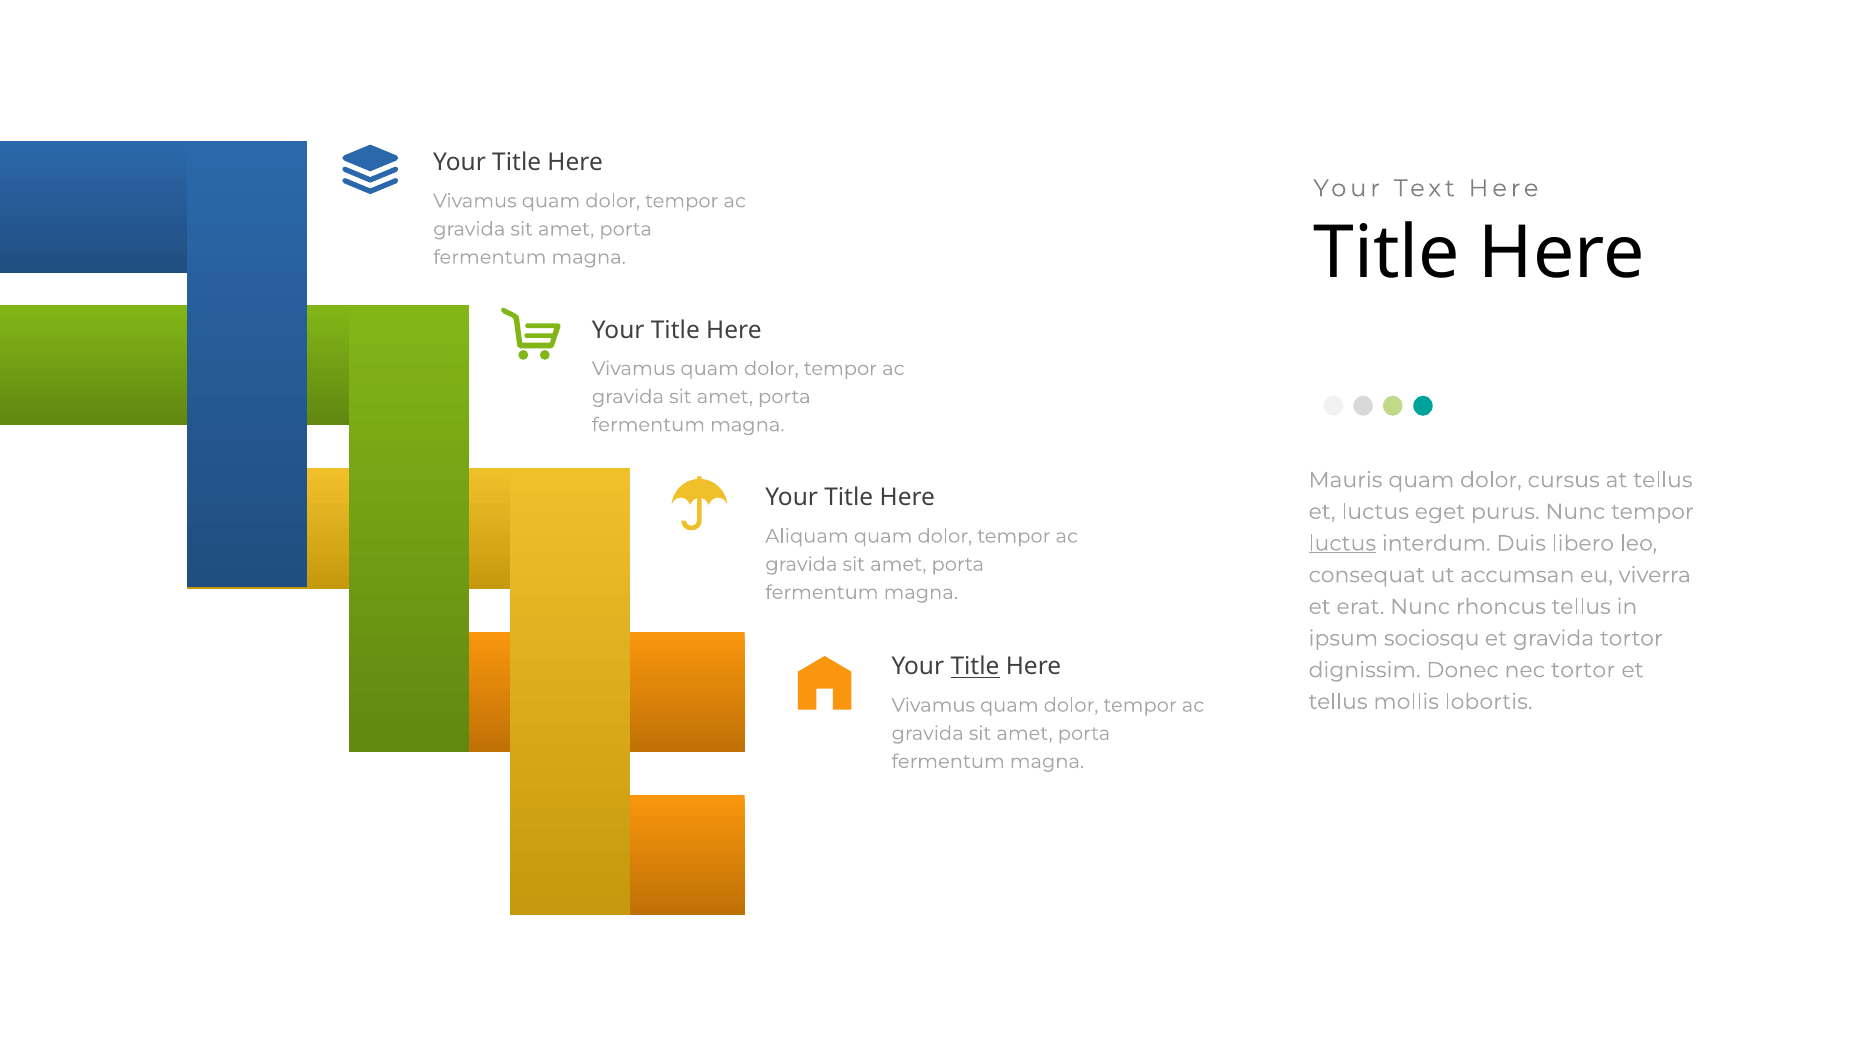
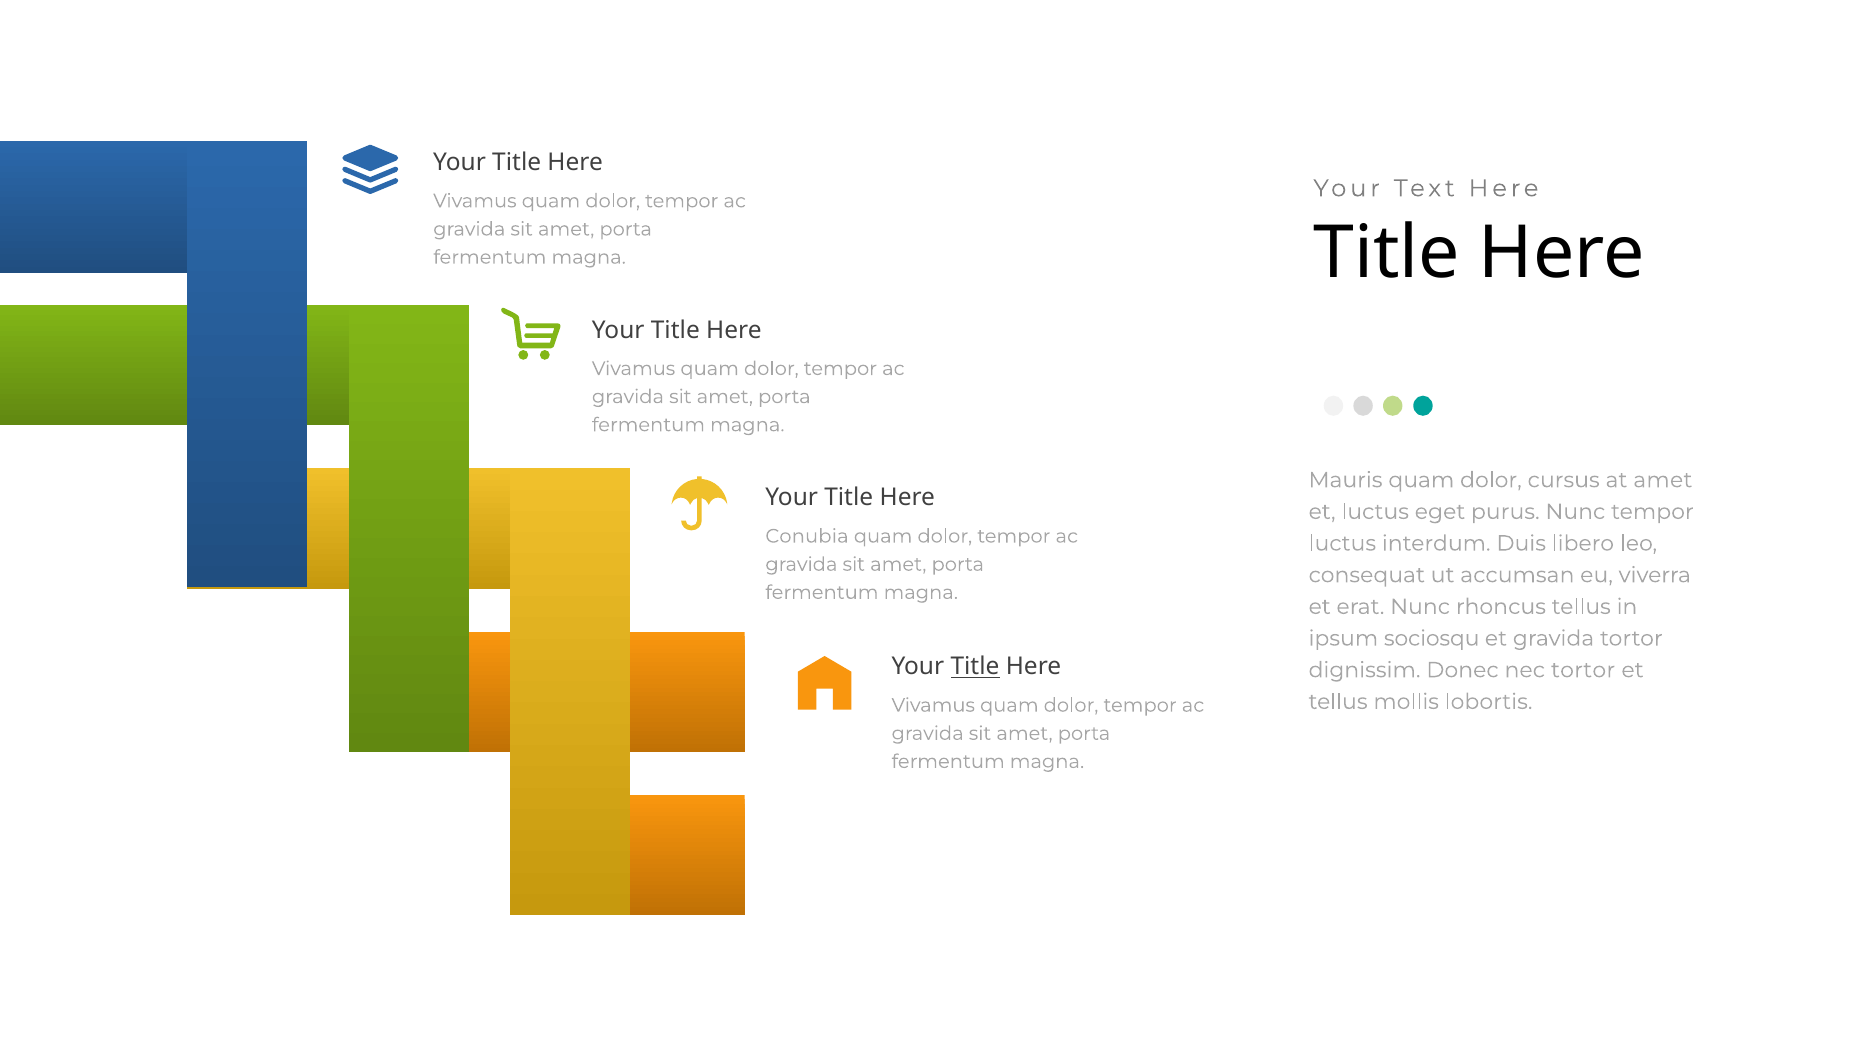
at tellus: tellus -> amet
Aliquam: Aliquam -> Conubia
luctus at (1342, 544) underline: present -> none
